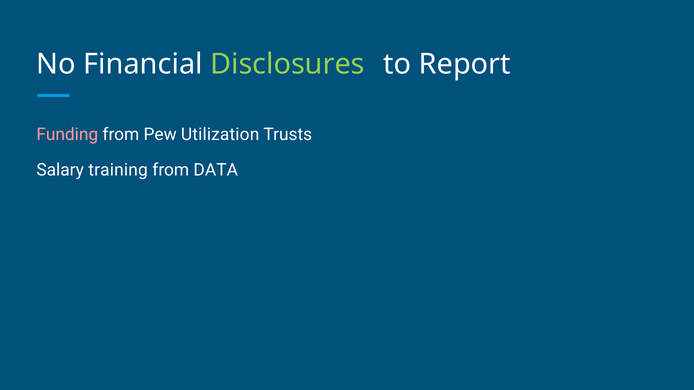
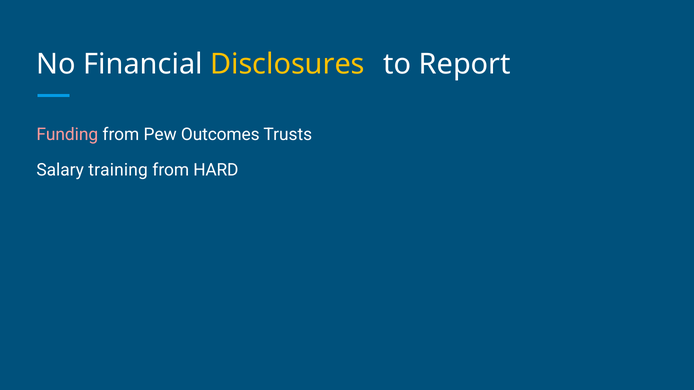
Disclosures colour: light green -> yellow
Utilization: Utilization -> Outcomes
DATA: DATA -> HARD
